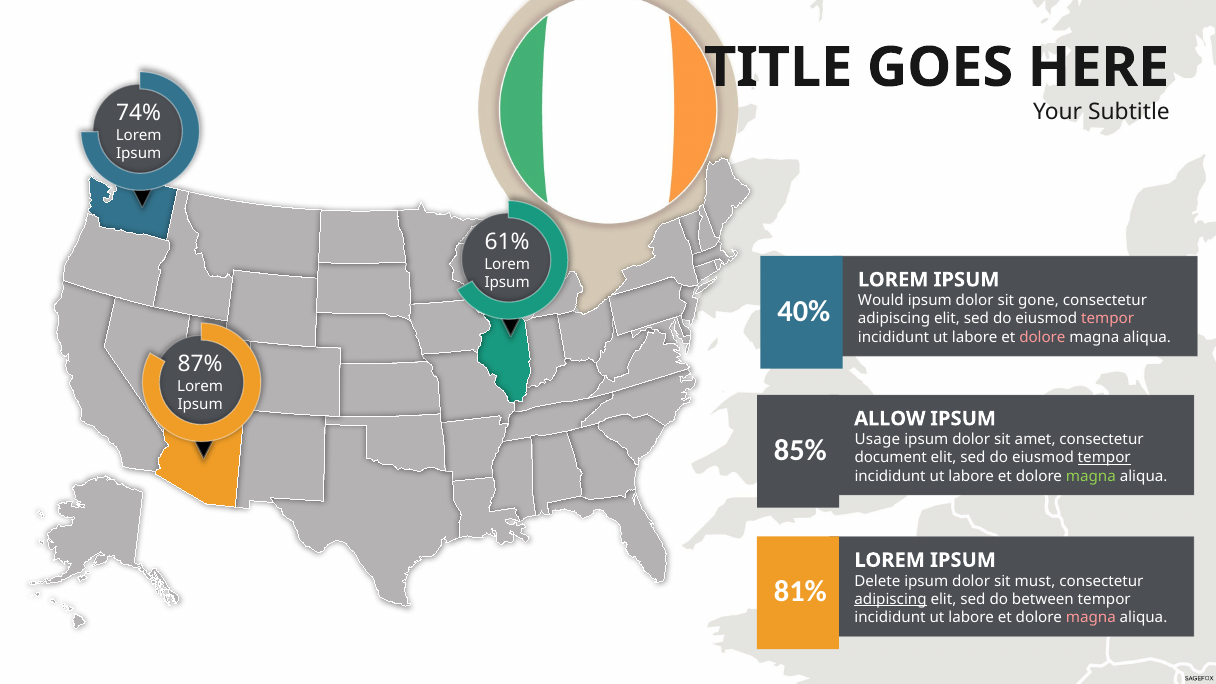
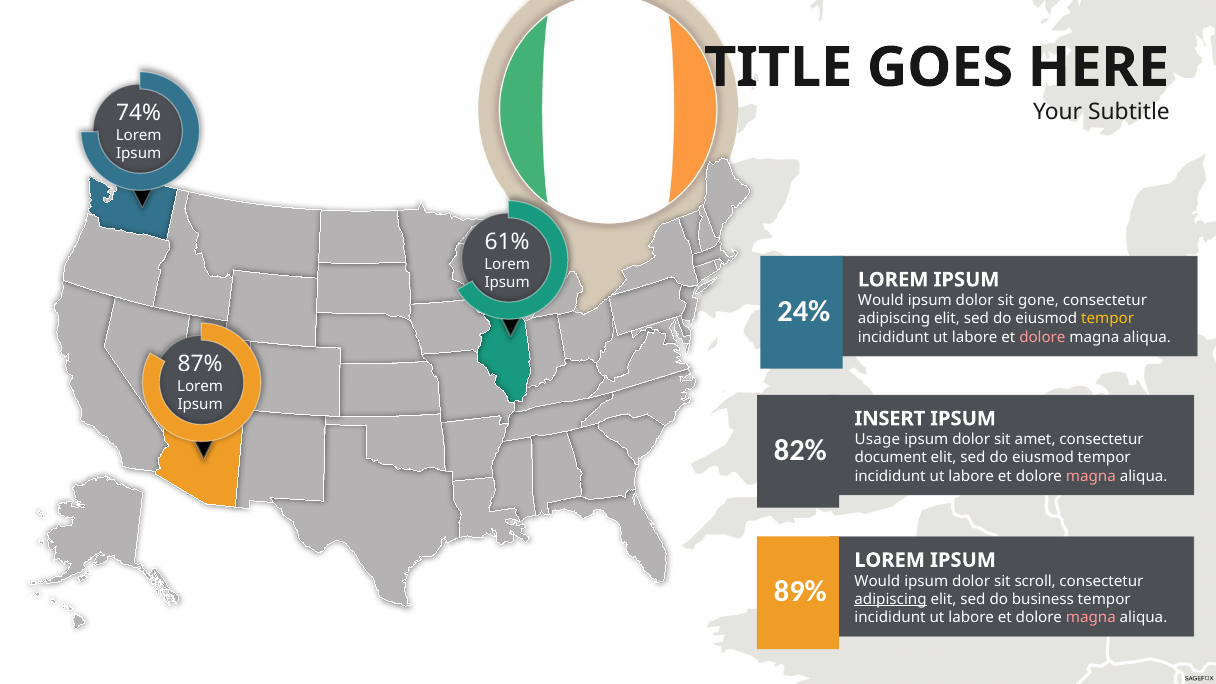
40%: 40% -> 24%
tempor at (1108, 319) colour: pink -> yellow
ALLOW: ALLOW -> INSERT
85%: 85% -> 82%
tempor at (1104, 458) underline: present -> none
magna at (1091, 476) colour: light green -> pink
Delete at (877, 581): Delete -> Would
must: must -> scroll
81%: 81% -> 89%
between: between -> business
